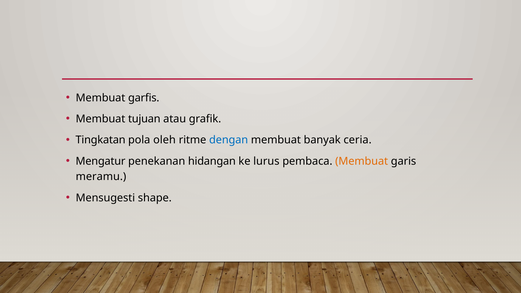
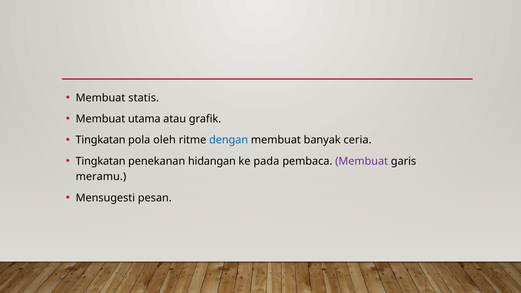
garfis: garfis -> statis
tujuan: tujuan -> utama
Mengatur at (101, 161): Mengatur -> Tingkatan
lurus: lurus -> pada
Membuat at (362, 161) colour: orange -> purple
shape: shape -> pesan
